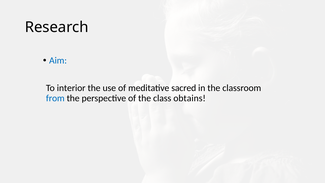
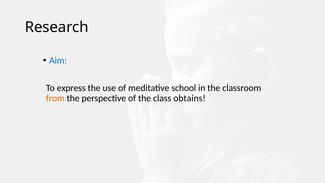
interior: interior -> express
sacred: sacred -> school
from colour: blue -> orange
